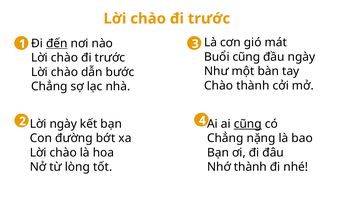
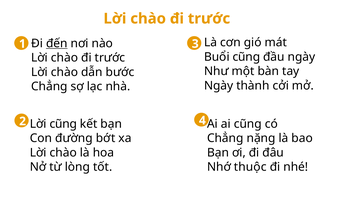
Chào at (219, 86): Chào -> Ngày
Lời ngày: ngày -> cũng
cũng at (248, 124) underline: present -> none
Nhớ thành: thành -> thuộc
